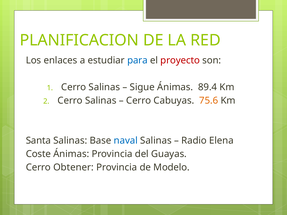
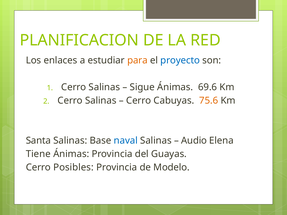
para colour: blue -> orange
proyecto colour: red -> blue
89.4: 89.4 -> 69.6
Radio: Radio -> Audio
Coste: Coste -> Tiene
Obtener: Obtener -> Posibles
